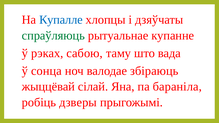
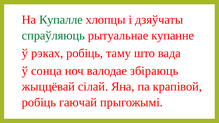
Купалле colour: blue -> green
рэках сабою: сабою -> робіць
бараніла: бараніла -> крапівой
дзверы: дзверы -> гаючай
